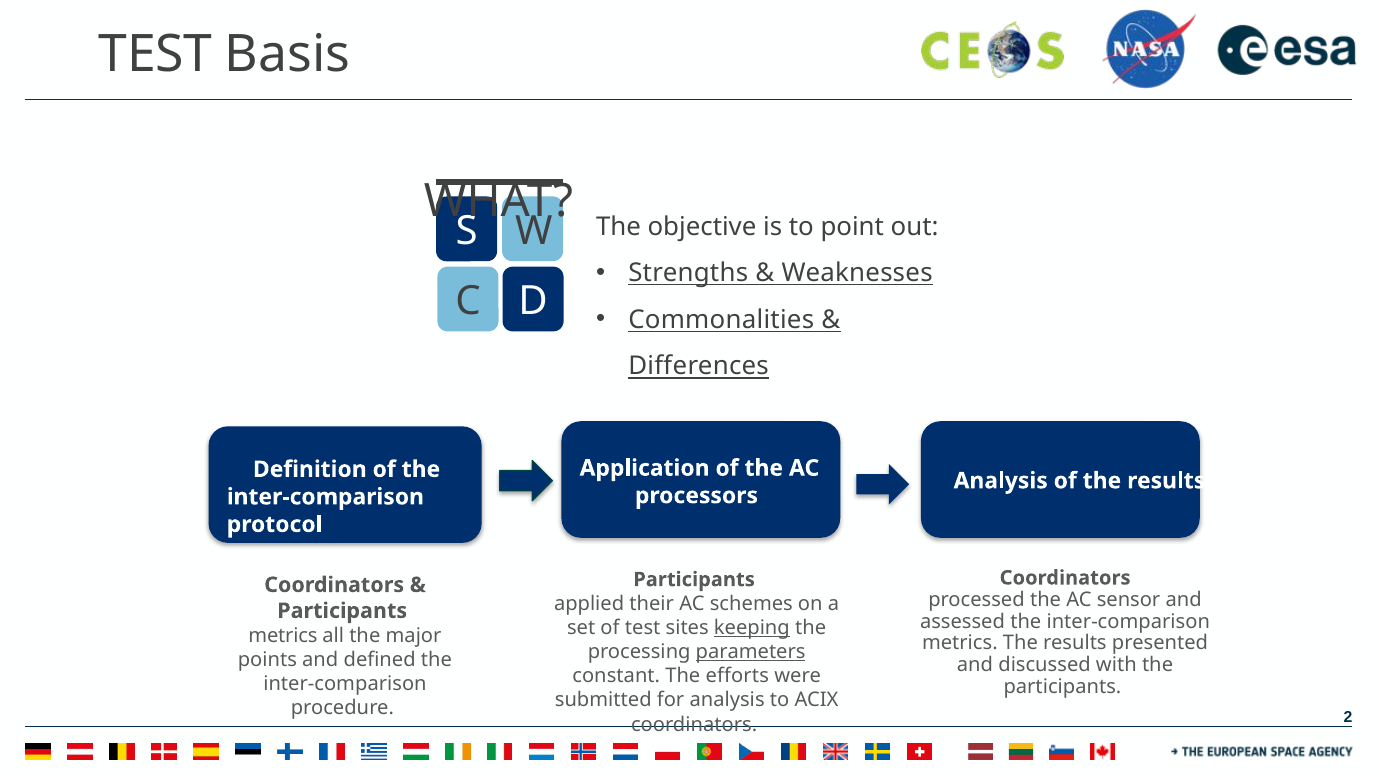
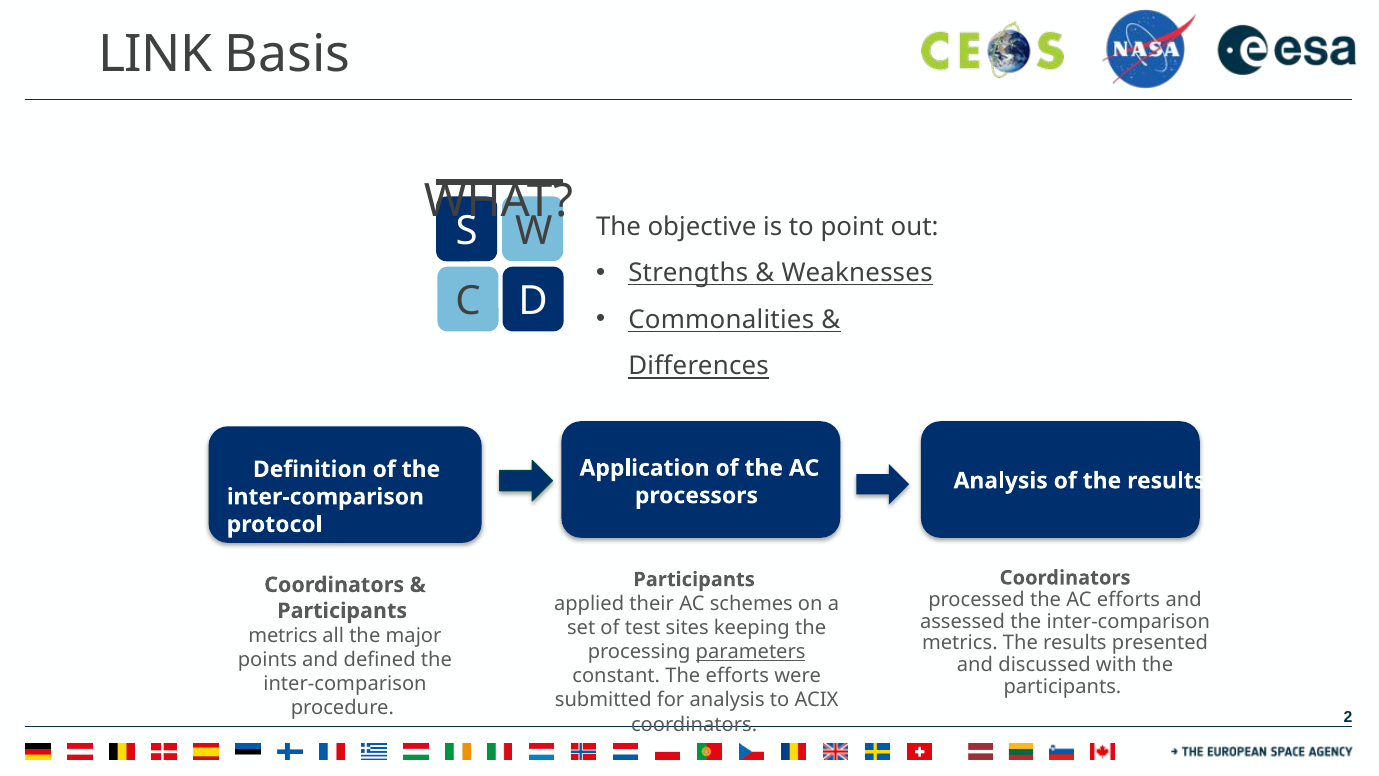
TEST at (155, 55): TEST -> LINK
AC sensor: sensor -> efforts
keeping underline: present -> none
